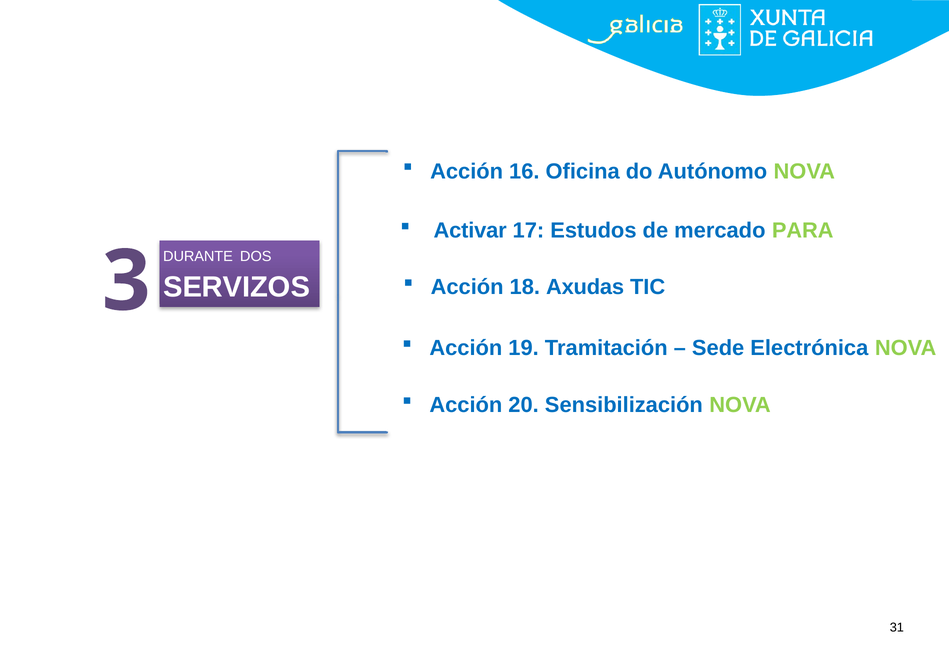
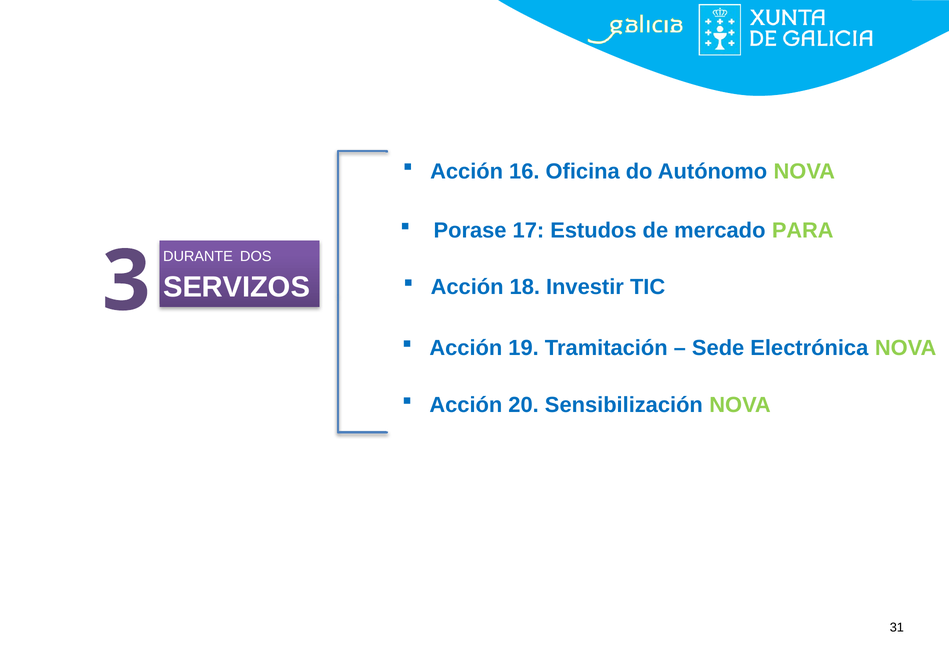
Activar: Activar -> Porase
Axudas: Axudas -> Investir
